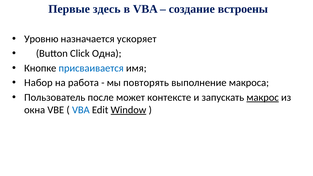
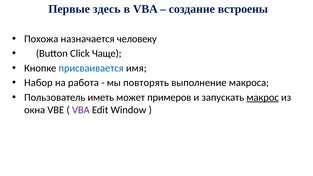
Уровню: Уровню -> Похожа
ускоряет: ускоряет -> человеку
Одна: Одна -> Чаще
после: после -> иметь
контексте: контексте -> примеров
VBA at (81, 110) colour: blue -> purple
Window underline: present -> none
